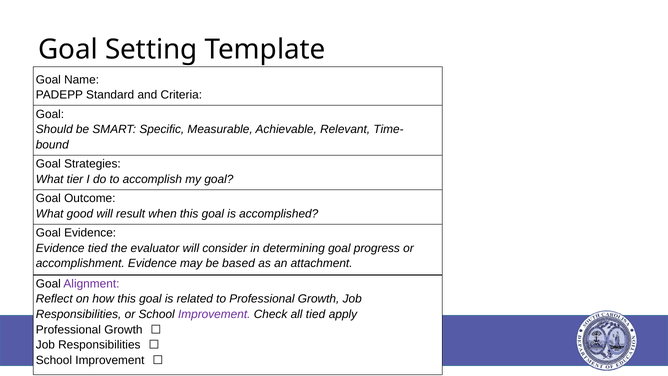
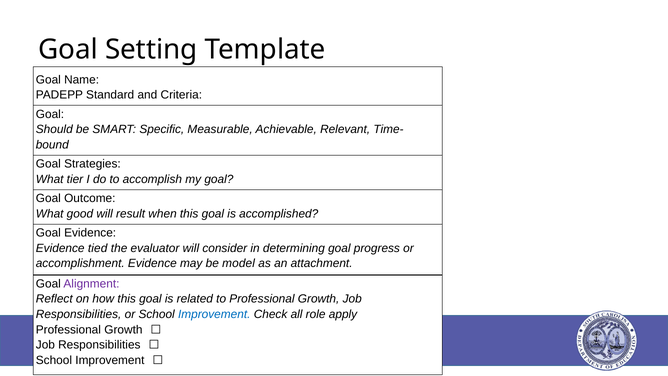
based: based -> model
Improvement at (214, 314) colour: purple -> blue
all tied: tied -> role
